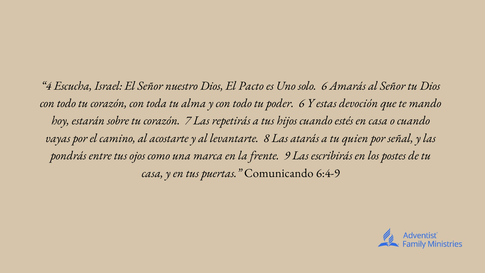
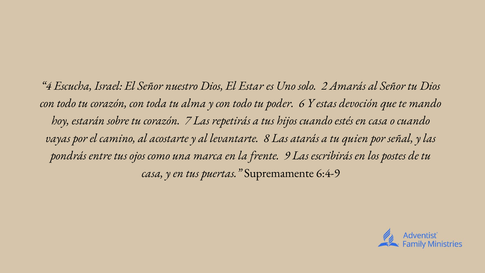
Pacto: Pacto -> Estar
solo 6: 6 -> 2
Comunicando: Comunicando -> Supremamente
